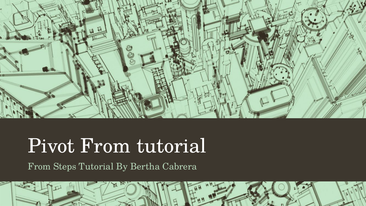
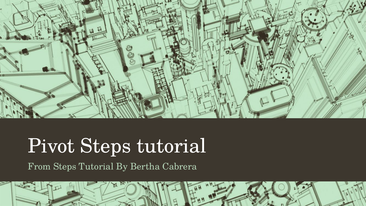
Pivot From: From -> Steps
